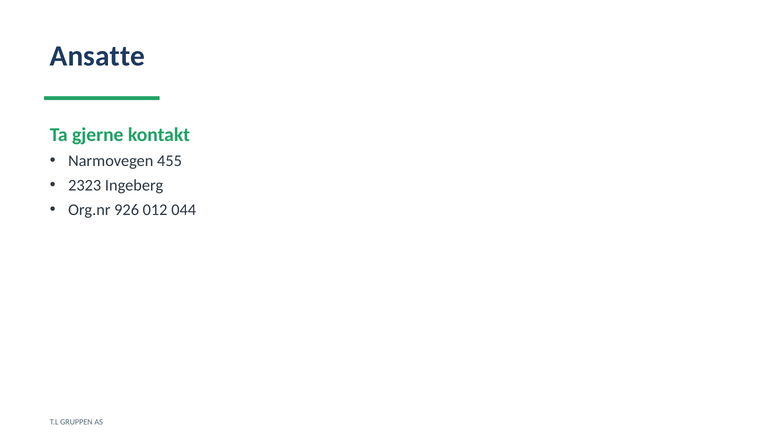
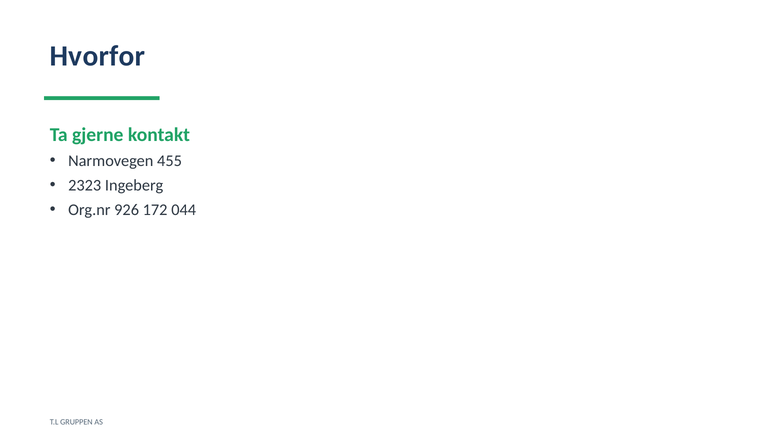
Ansatte: Ansatte -> Hvorfor
012: 012 -> 172
